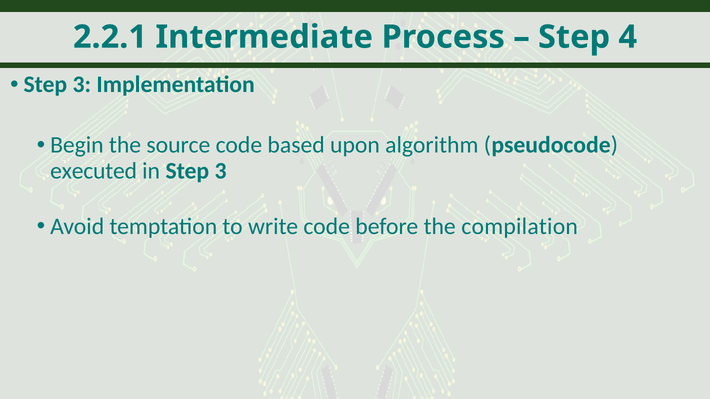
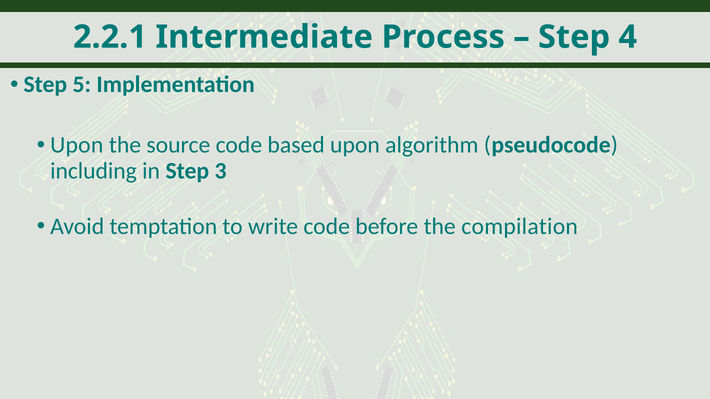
3 at (82, 85): 3 -> 5
Begin at (77, 145): Begin -> Upon
executed: executed -> including
